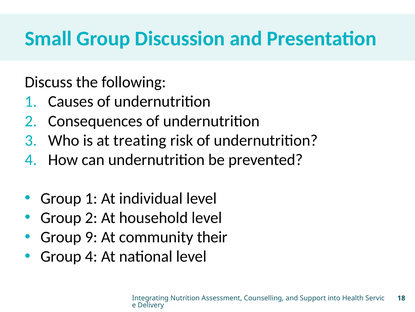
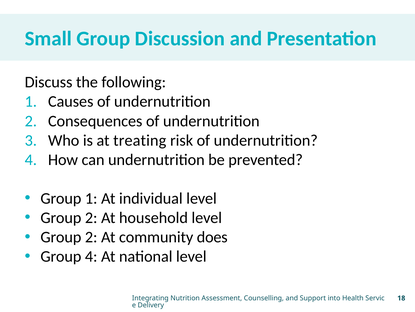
9 at (91, 237): 9 -> 2
their: their -> does
